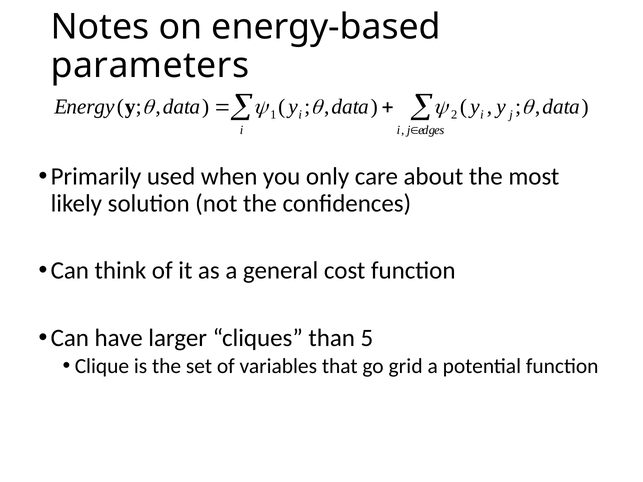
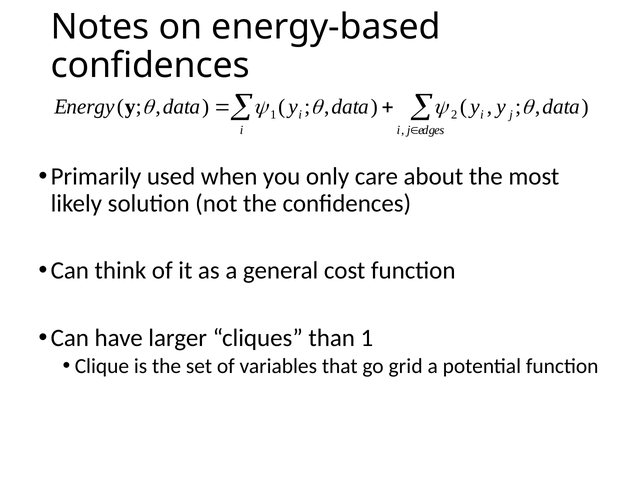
parameters at (150, 66): parameters -> confidences
than 5: 5 -> 1
